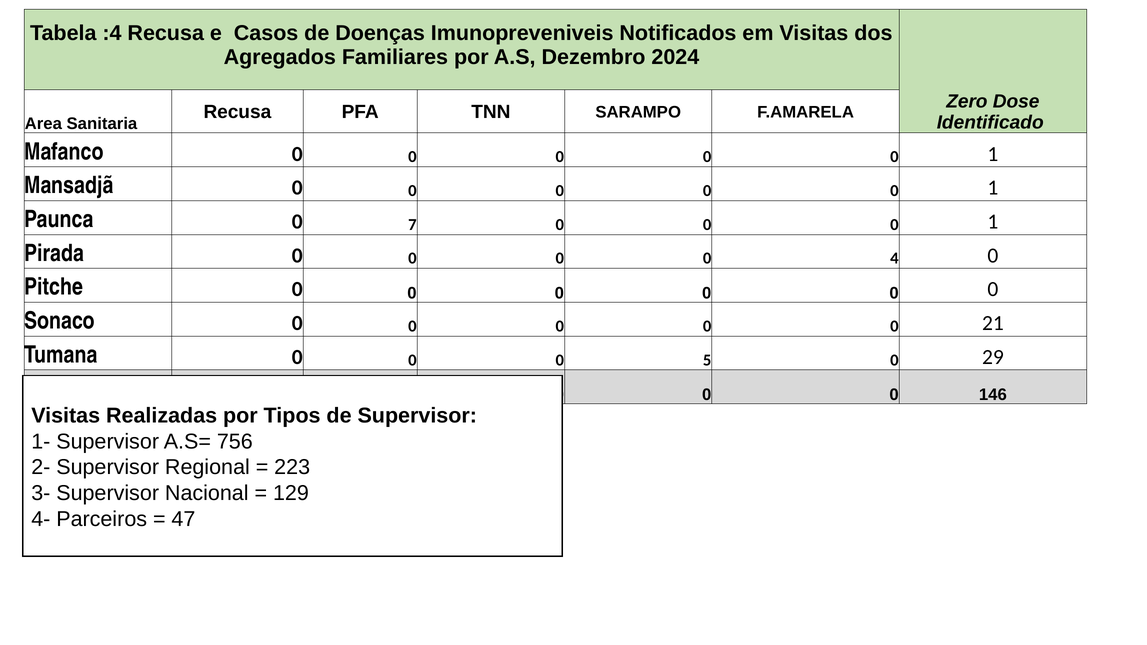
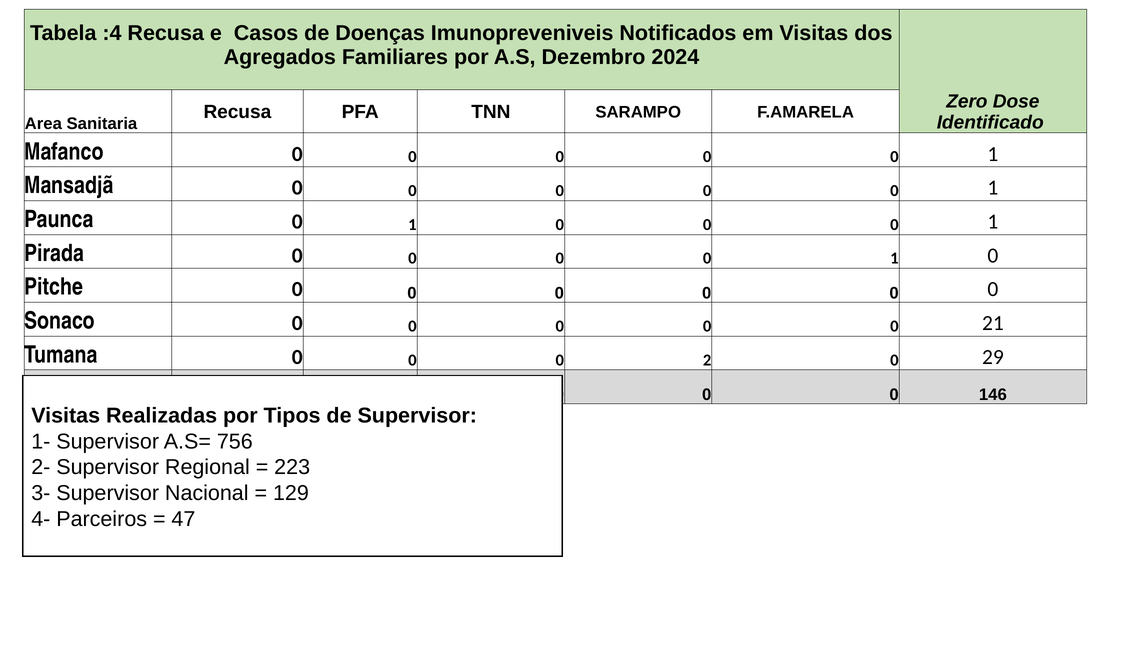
Paunca 0 7: 7 -> 1
4 at (894, 259): 4 -> 1
5: 5 -> 2
